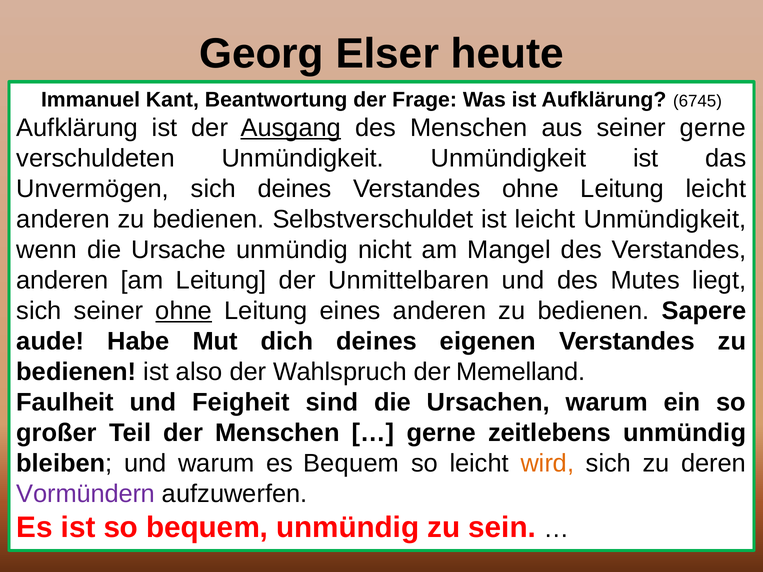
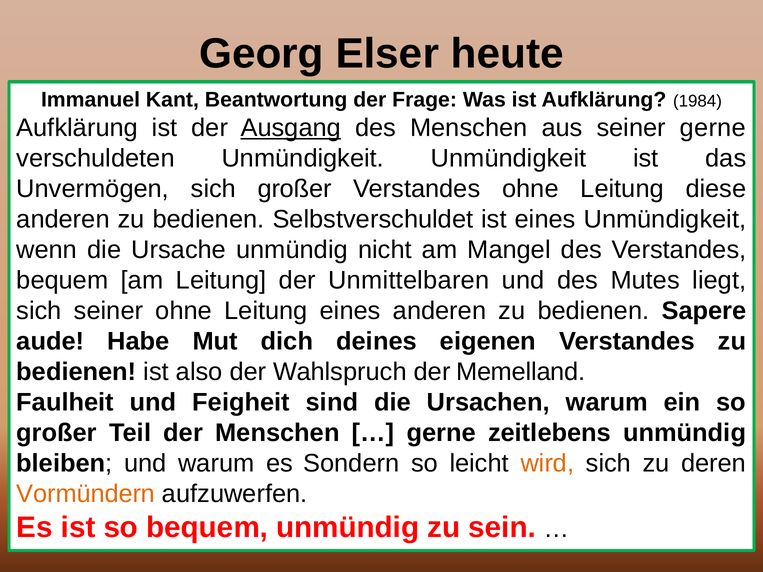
6745: 6745 -> 1984
sich deines: deines -> großer
Leitung leicht: leicht -> diese
ist leicht: leicht -> eines
anderen at (62, 281): anderen -> bequem
ohne at (184, 311) underline: present -> none
es Bequem: Bequem -> Sondern
Vormündern colour: purple -> orange
